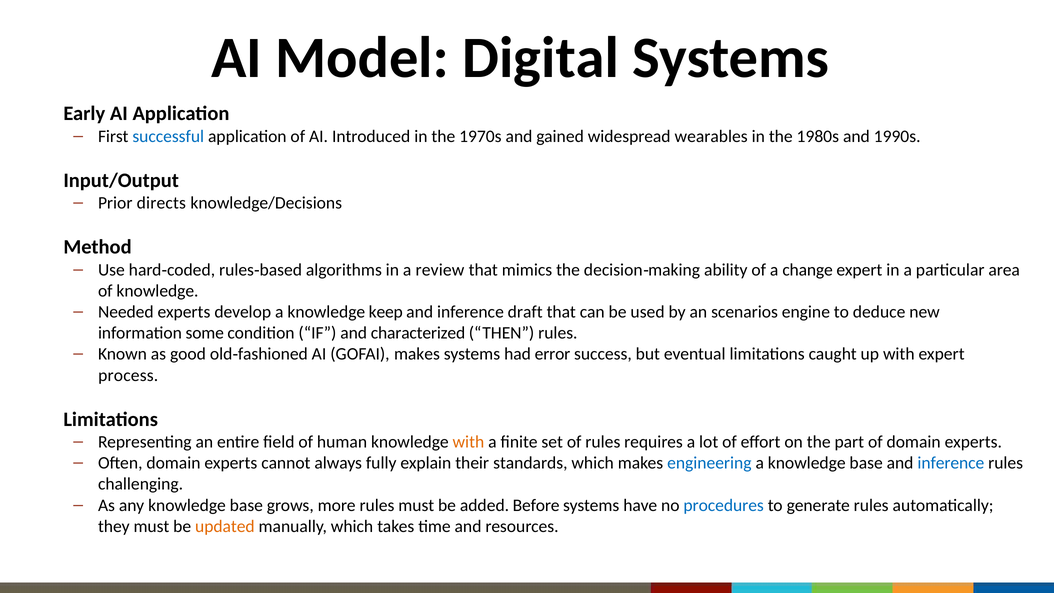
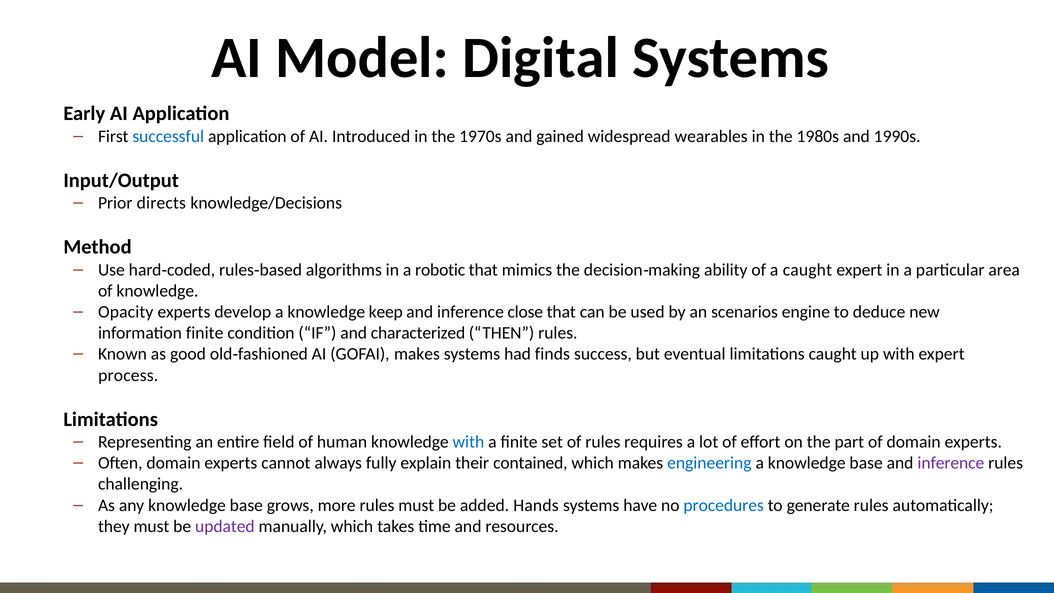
review: review -> robotic
a change: change -> caught
Needed: Needed -> Opacity
draft: draft -> close
information some: some -> finite
error: error -> finds
with at (468, 442) colour: orange -> blue
standards: standards -> contained
inference at (951, 463) colour: blue -> purple
Before: Before -> Hands
updated colour: orange -> purple
